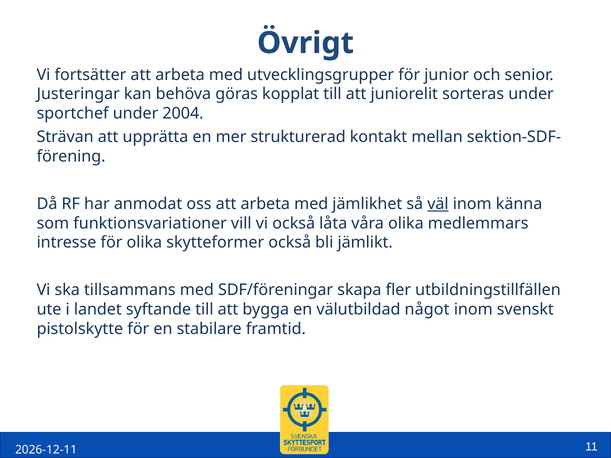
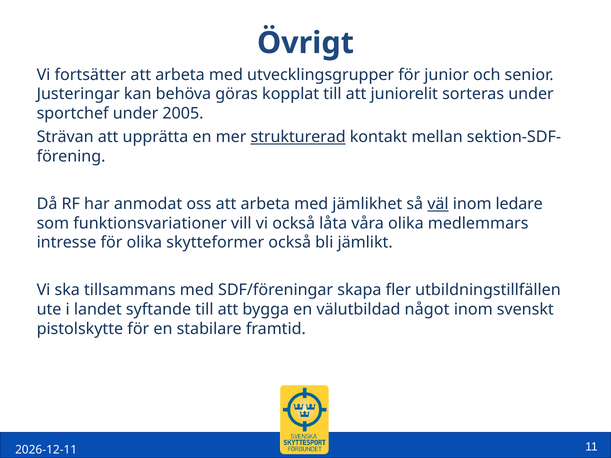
2004: 2004 -> 2005
strukturerad underline: none -> present
känna: känna -> ledare
